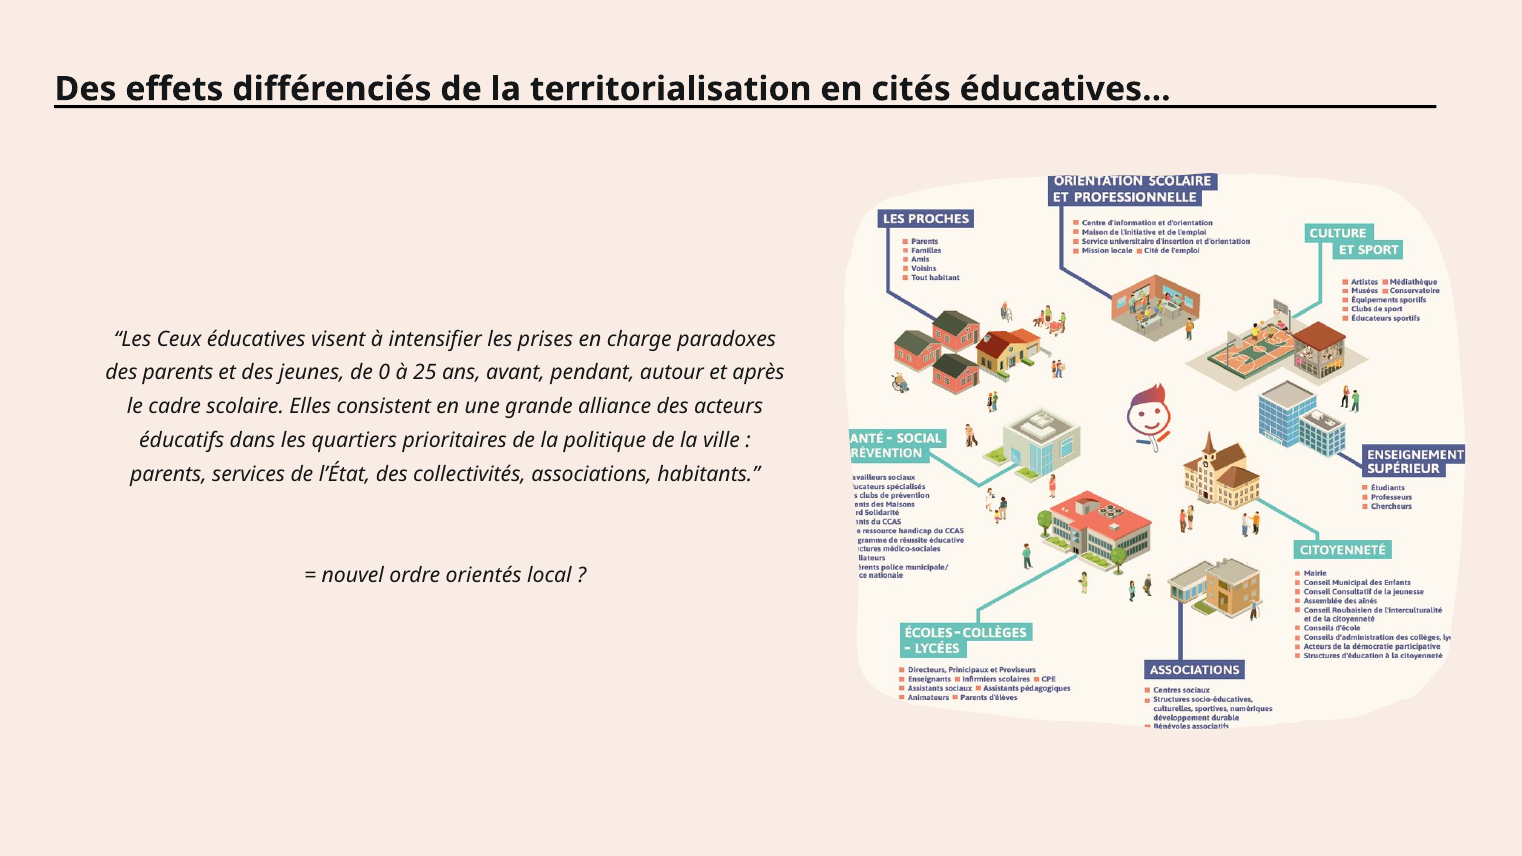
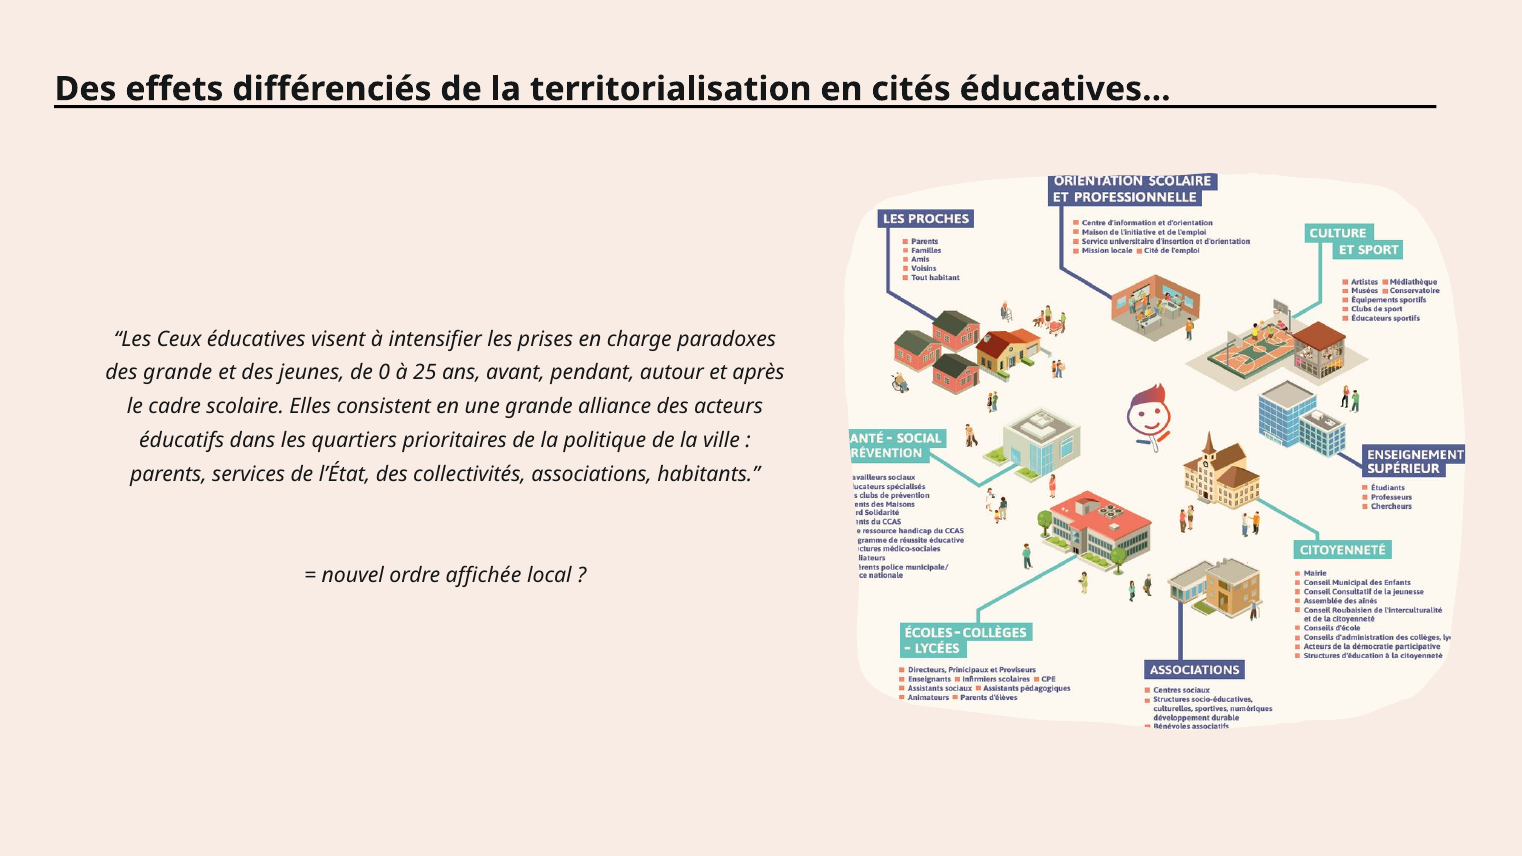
des parents: parents -> grande
orientés: orientés -> affichée
